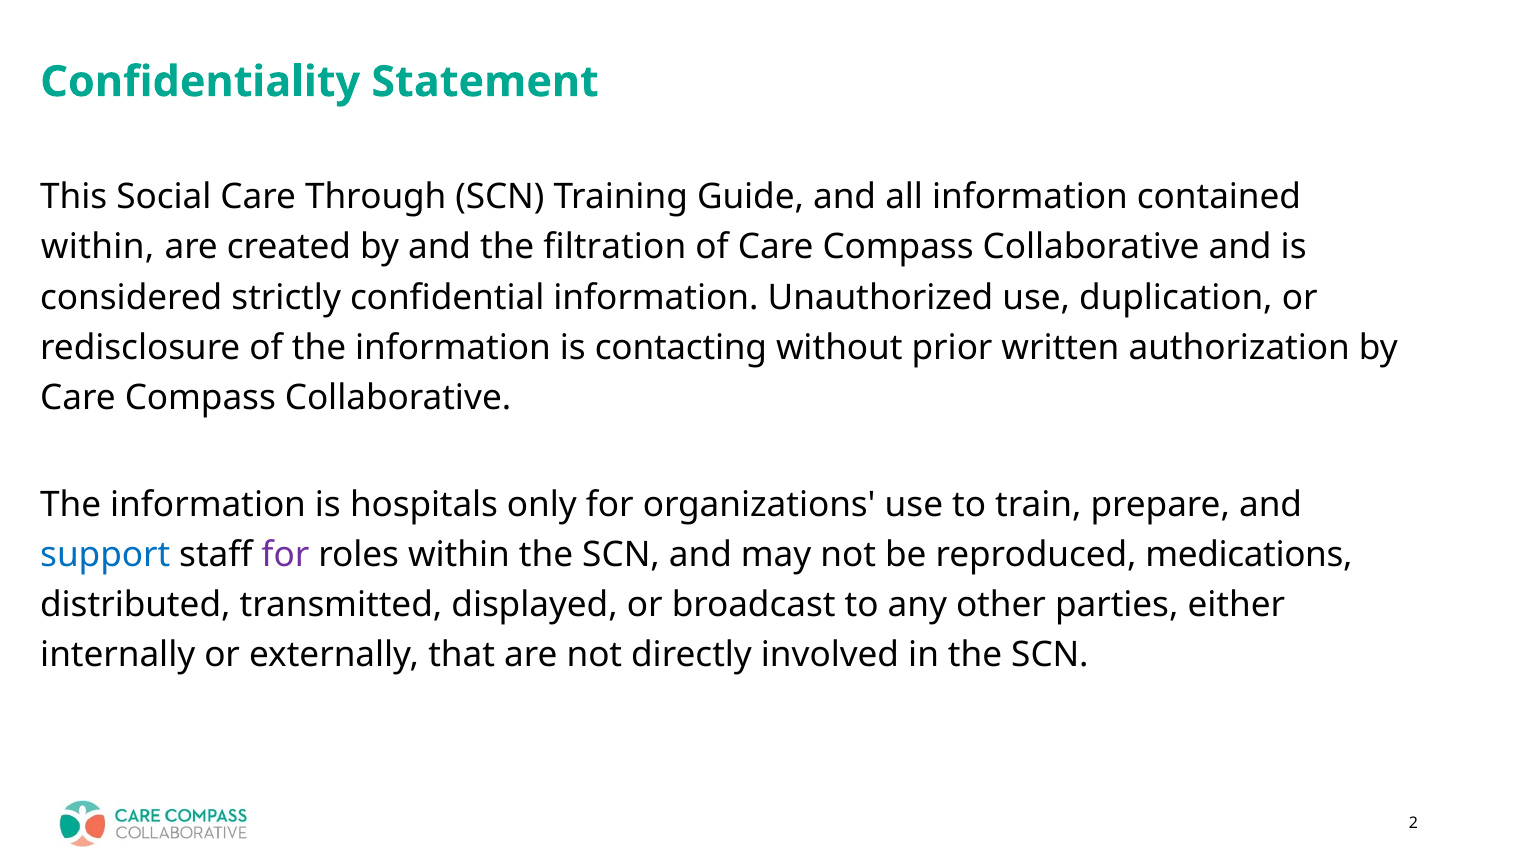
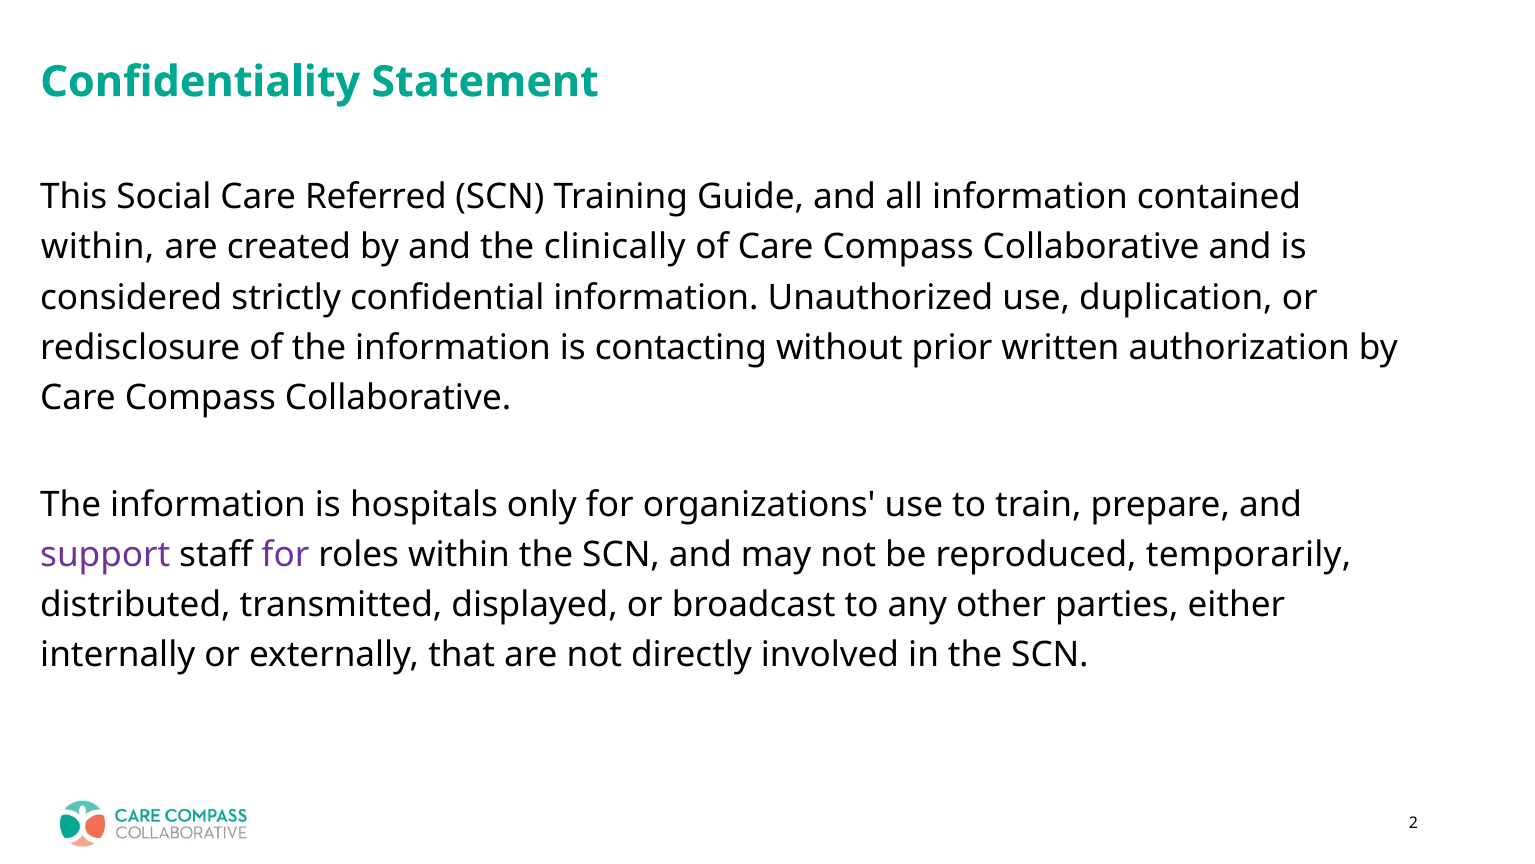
Through: Through -> Referred
filtration: filtration -> clinically
support colour: blue -> purple
medications: medications -> temporarily
